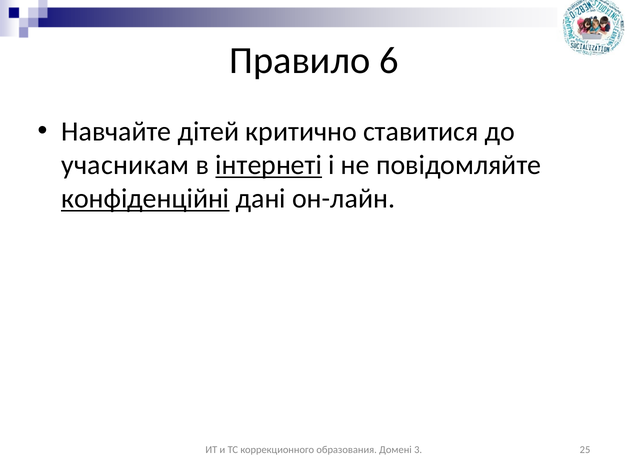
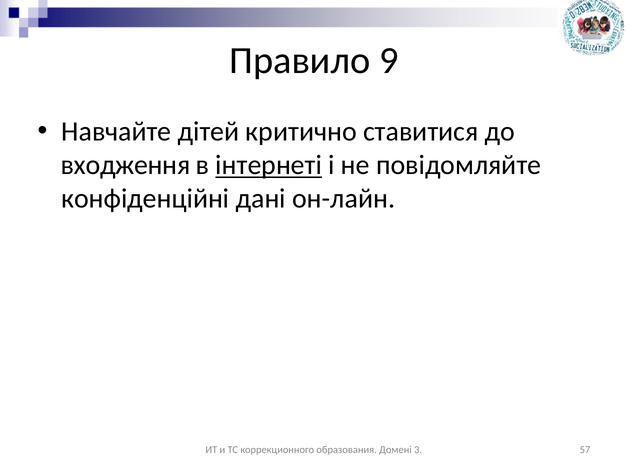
6: 6 -> 9
учасникам: учасникам -> входження
конфіденційні underline: present -> none
25: 25 -> 57
